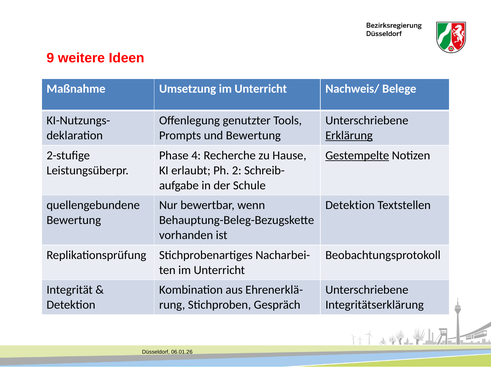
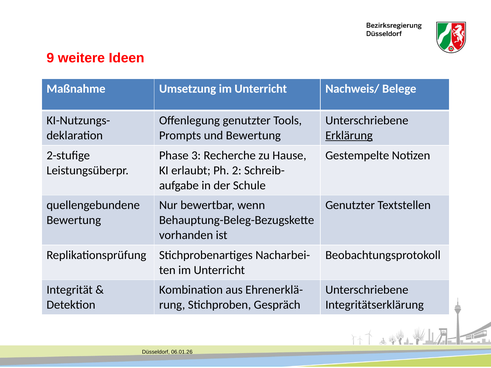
4: 4 -> 3
Gestempelte underline: present -> none
Detektion at (350, 205): Detektion -> Genutzter
